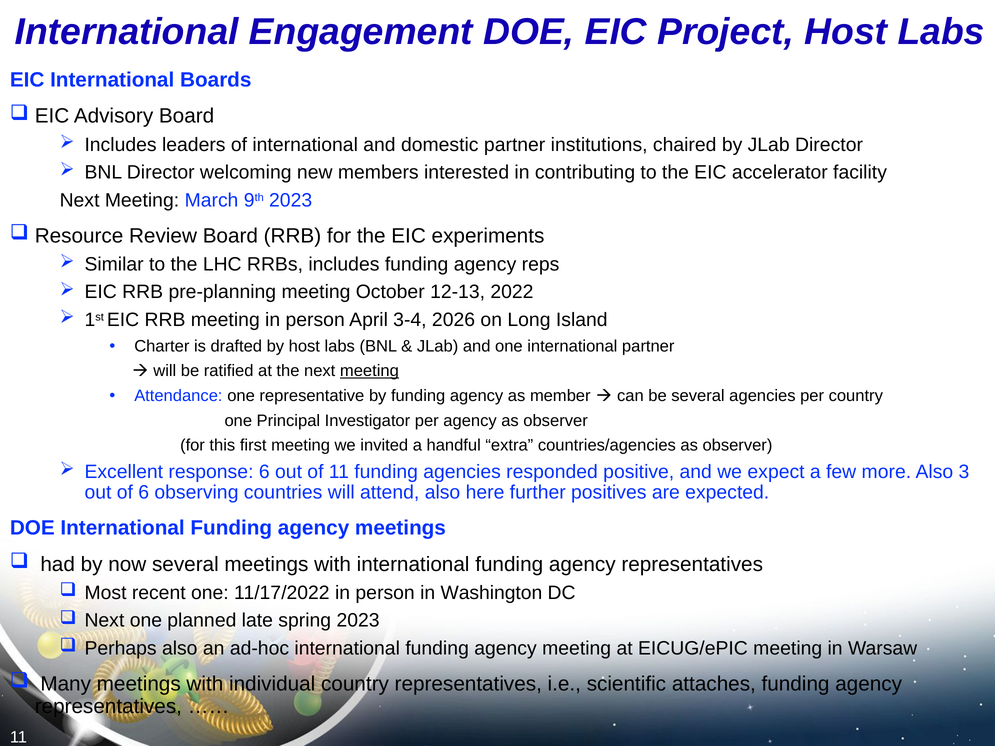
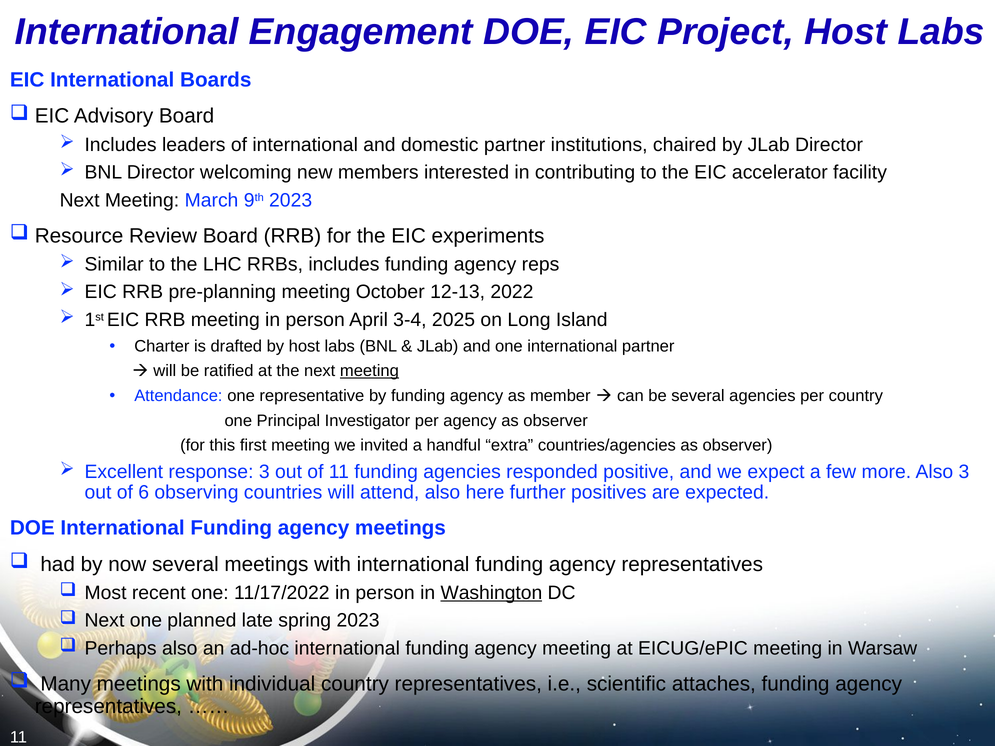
2026: 2026 -> 2025
response 6: 6 -> 3
Washington underline: none -> present
